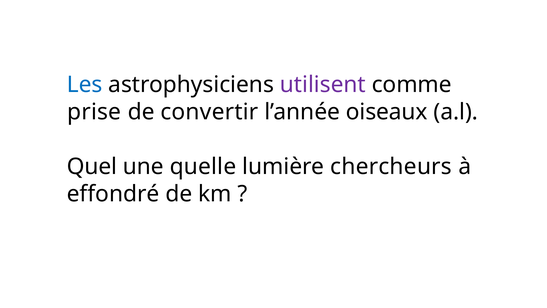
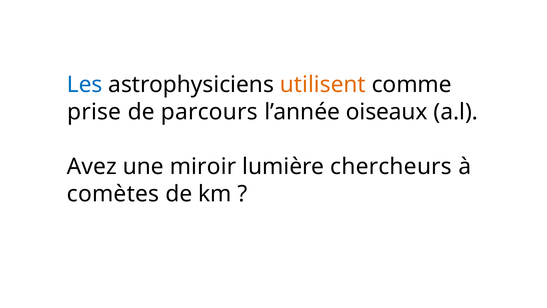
utilisent colour: purple -> orange
convertir: convertir -> parcours
Quel: Quel -> Avez
quelle: quelle -> miroir
effondré: effondré -> comètes
